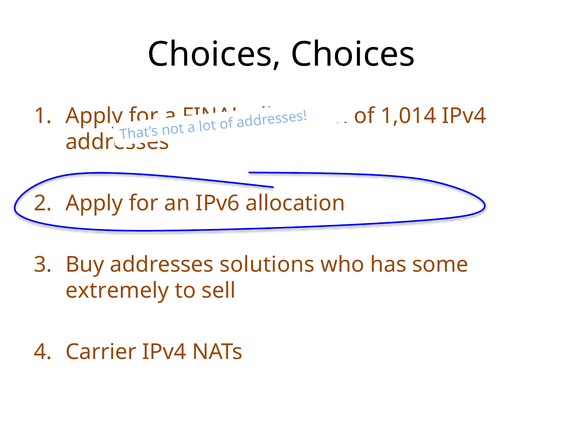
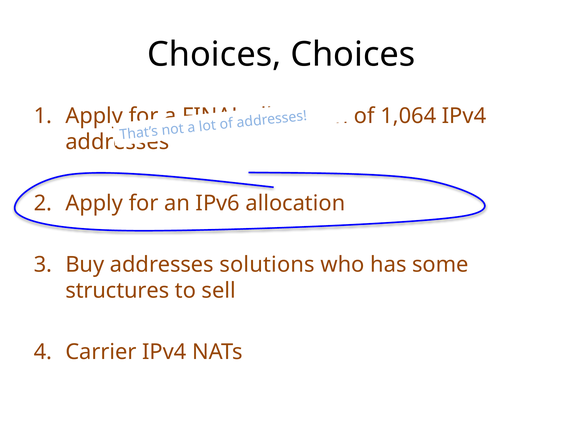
1,014: 1,014 -> 1,064
extremely: extremely -> structures
